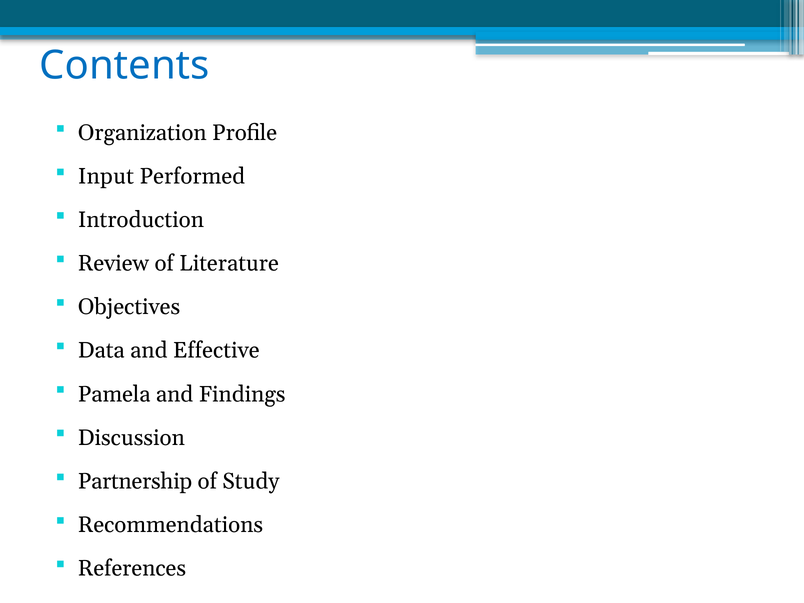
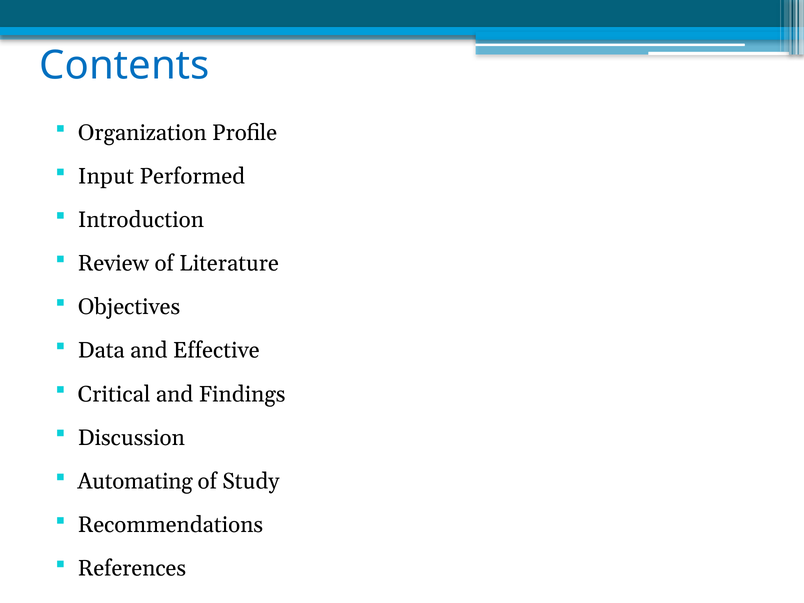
Pamela: Pamela -> Critical
Partnership: Partnership -> Automating
